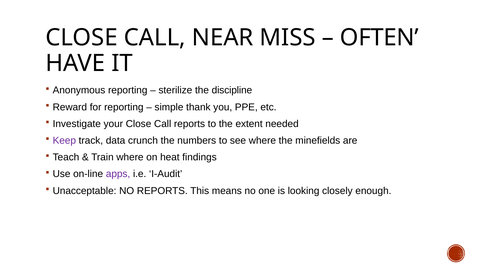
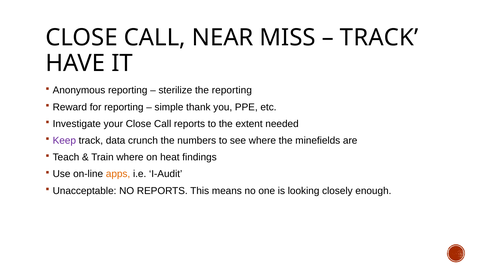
OFTEN at (379, 37): OFTEN -> TRACK
the discipline: discipline -> reporting
apps colour: purple -> orange
